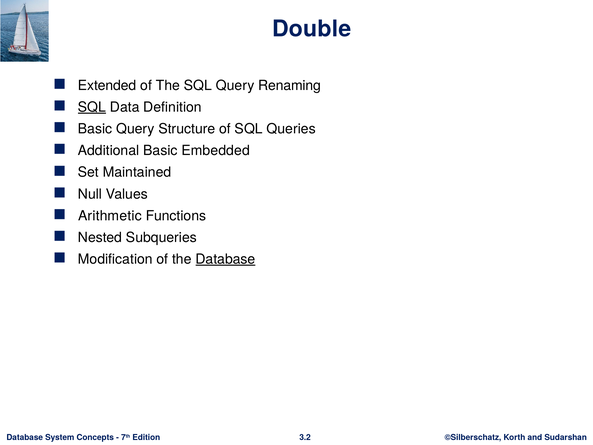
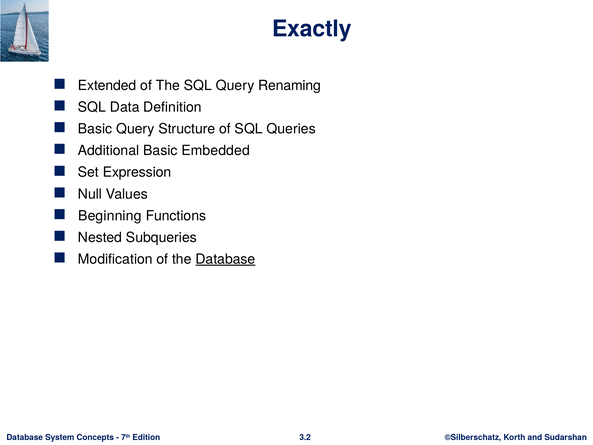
Double: Double -> Exactly
SQL at (92, 107) underline: present -> none
Maintained: Maintained -> Expression
Arithmetic: Arithmetic -> Beginning
